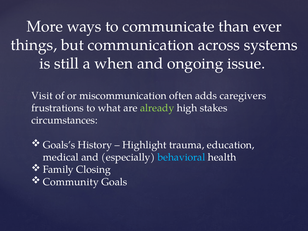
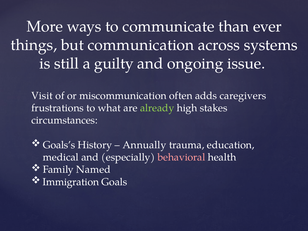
when: when -> guilty
Highlight: Highlight -> Annually
behavioral colour: light blue -> pink
Closing: Closing -> Named
Community: Community -> Immigration
